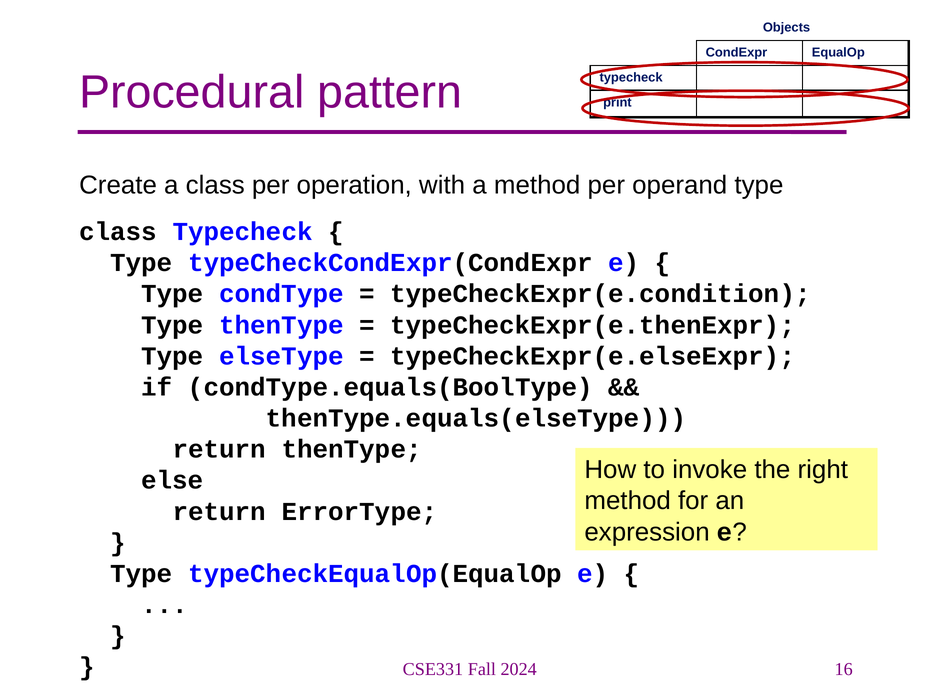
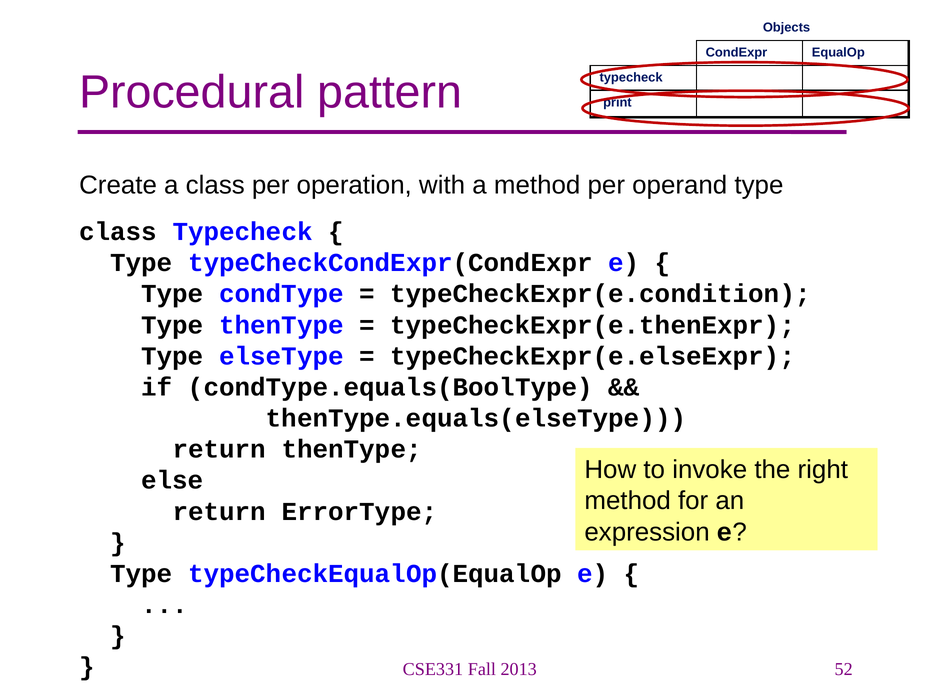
16: 16 -> 52
2024: 2024 -> 2013
